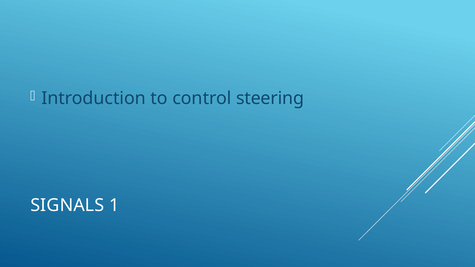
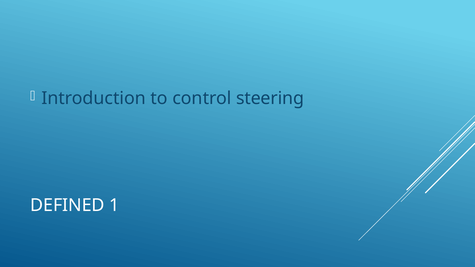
SIGNALS: SIGNALS -> DEFINED
